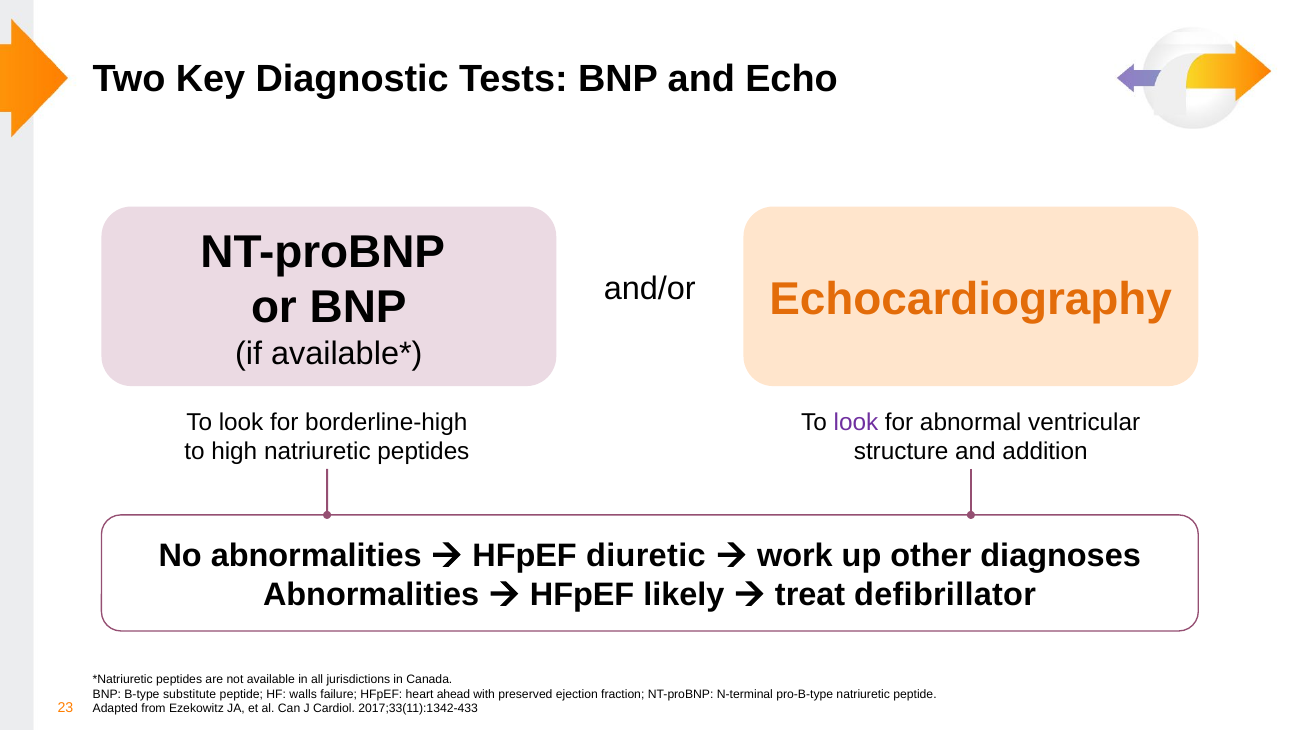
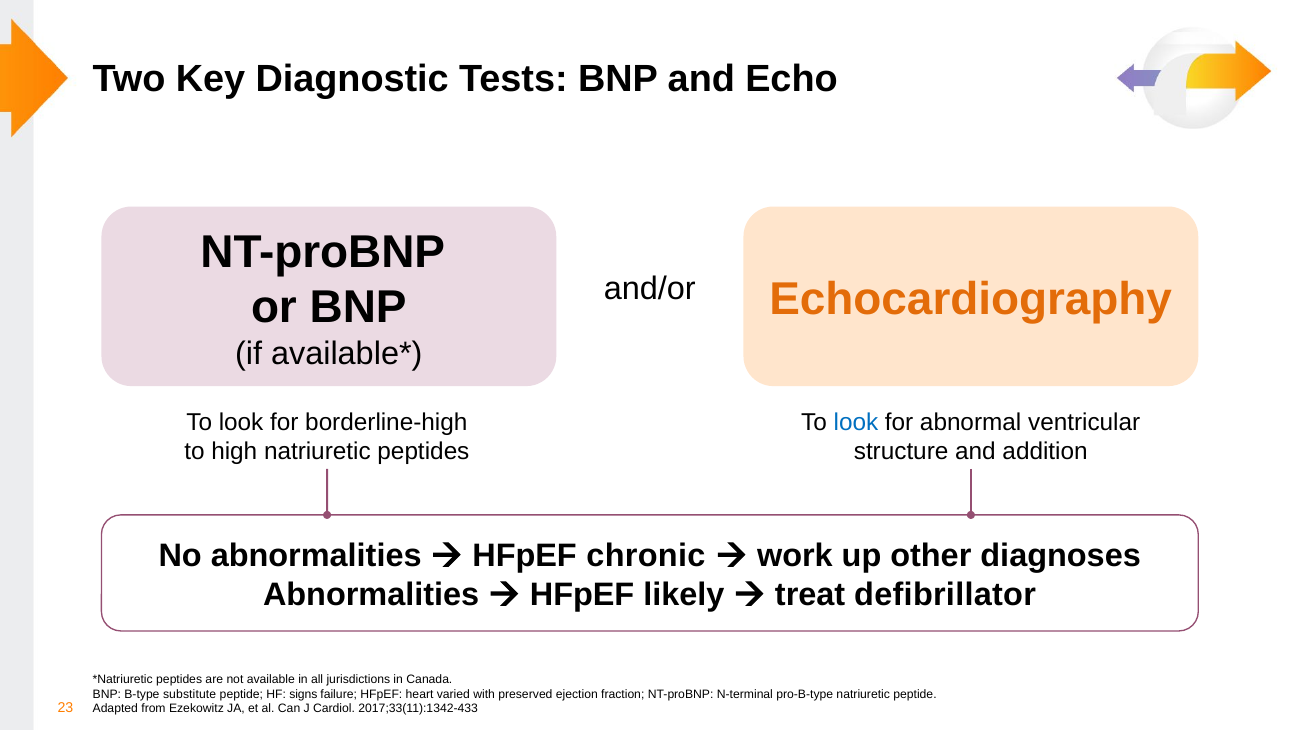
look at (856, 422) colour: purple -> blue
diuretic: diuretic -> chronic
walls: walls -> signs
ahead: ahead -> varied
